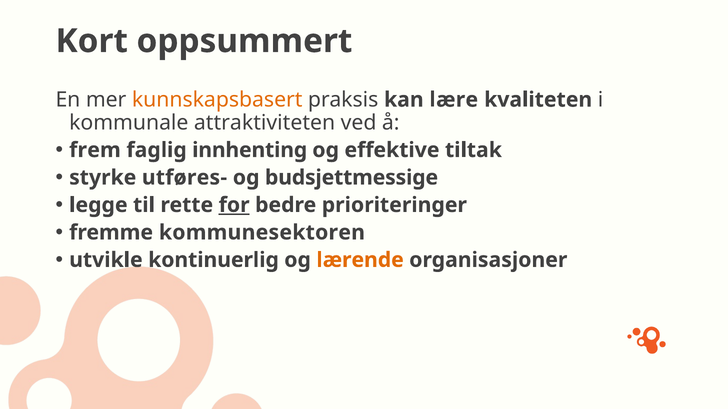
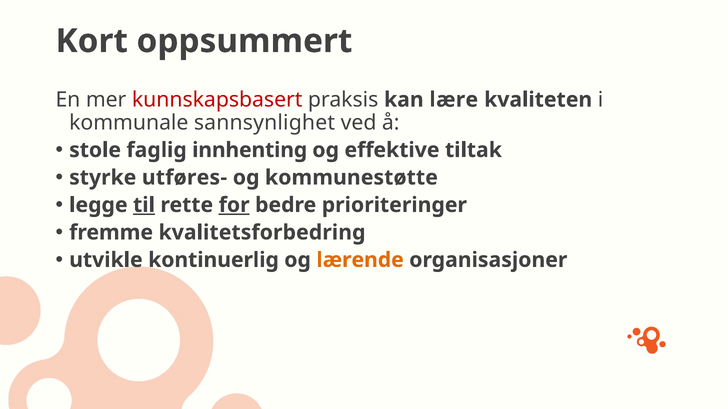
kunnskapsbasert colour: orange -> red
attraktiviteten: attraktiviteten -> sannsynlighet
frem: frem -> stole
budsjettmessige: budsjettmessige -> kommunestøtte
til underline: none -> present
kommunesektoren: kommunesektoren -> kvalitetsforbedring
